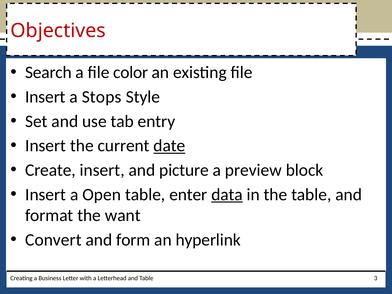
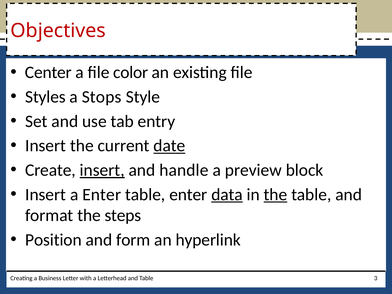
Search: Search -> Center
Insert at (45, 97): Insert -> Styles
insert at (102, 170) underline: none -> present
picture: picture -> handle
a Open: Open -> Enter
the at (275, 195) underline: none -> present
want: want -> steps
Convert: Convert -> Position
